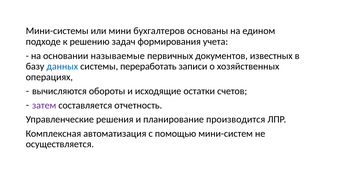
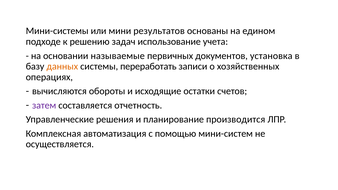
бухгалтеров: бухгалтеров -> результатов
формирования: формирования -> использование
известных: известных -> установка
данных colour: blue -> orange
